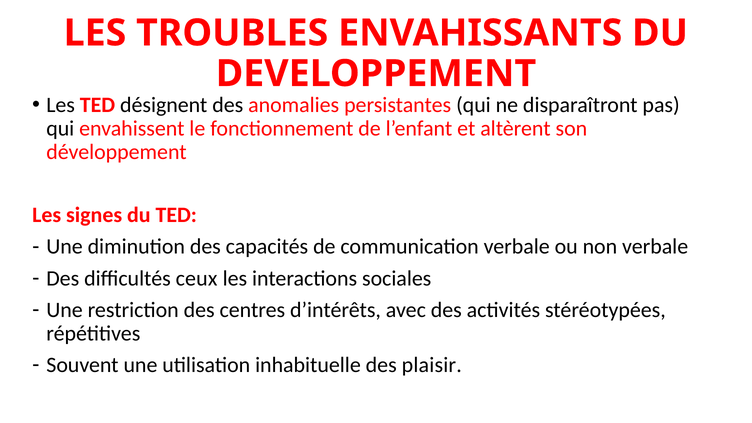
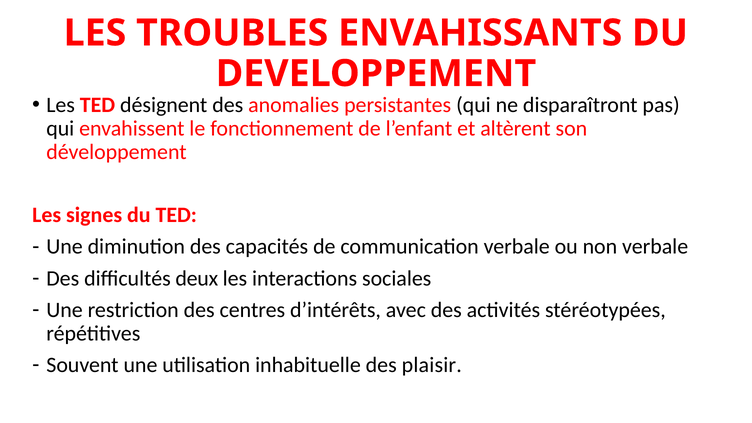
ceux: ceux -> deux
